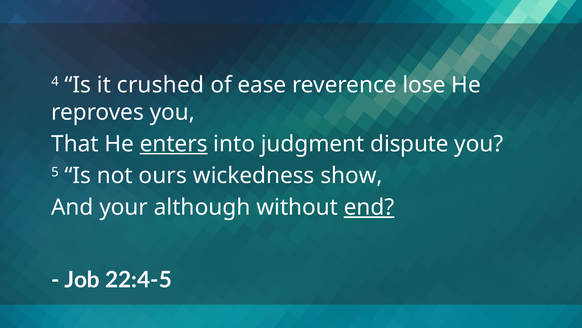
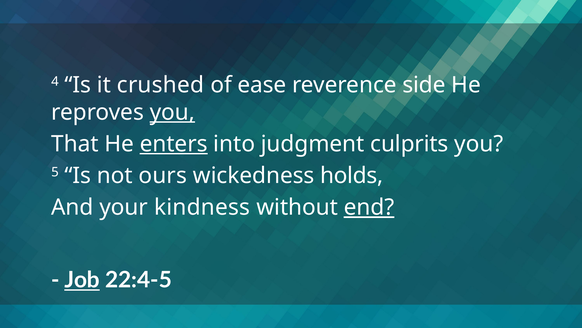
lose: lose -> side
you at (172, 112) underline: none -> present
dispute: dispute -> culprits
show: show -> holds
although: although -> kindness
Job underline: none -> present
